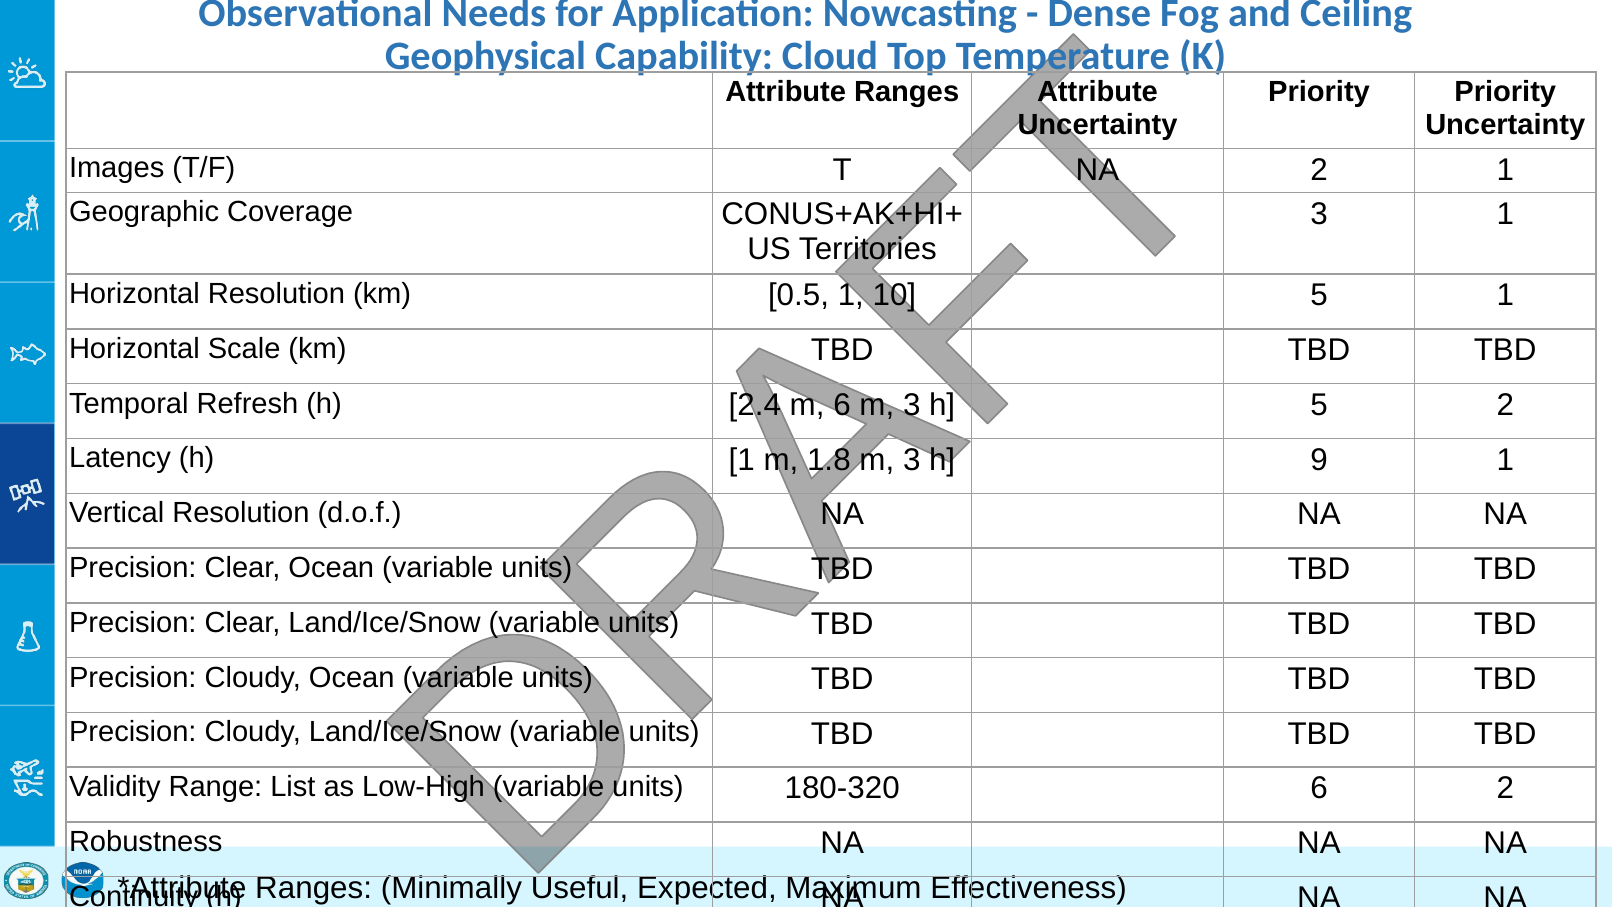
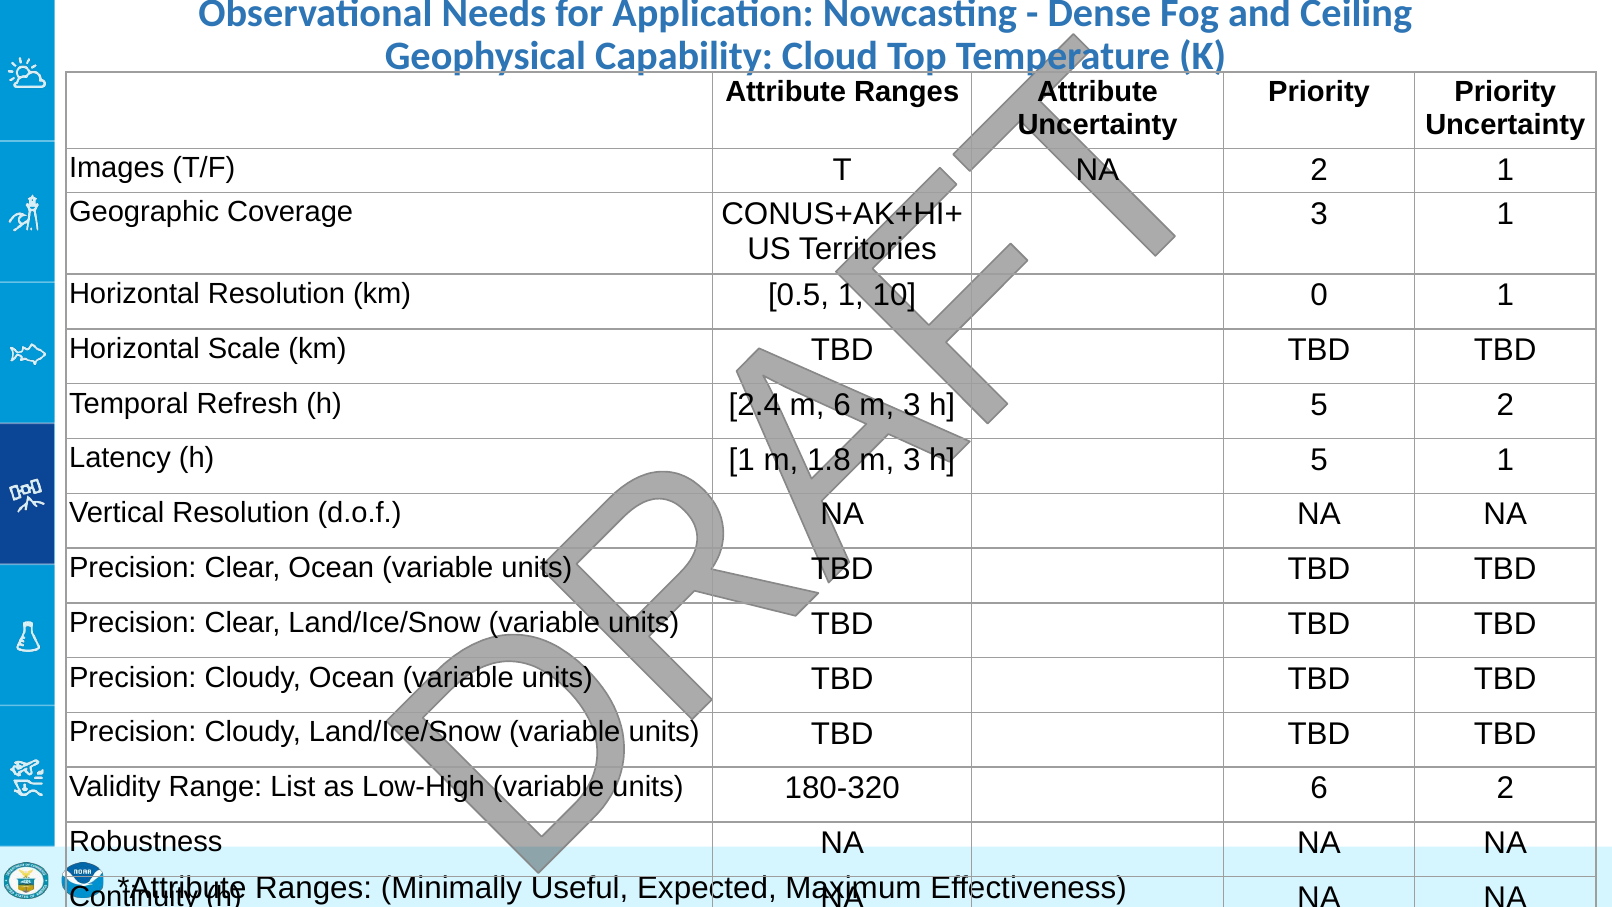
10 5: 5 -> 0
9 at (1319, 460): 9 -> 5
